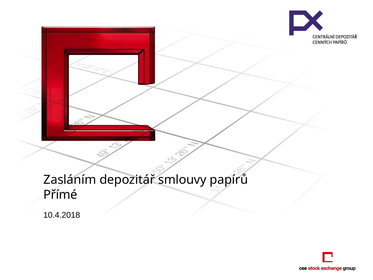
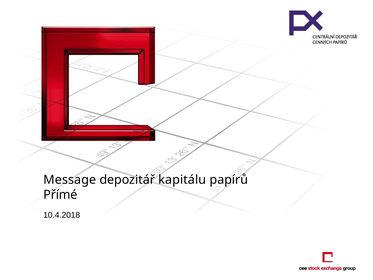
Zasláním: Zasláním -> Message
smlouvy: smlouvy -> kapitálu
